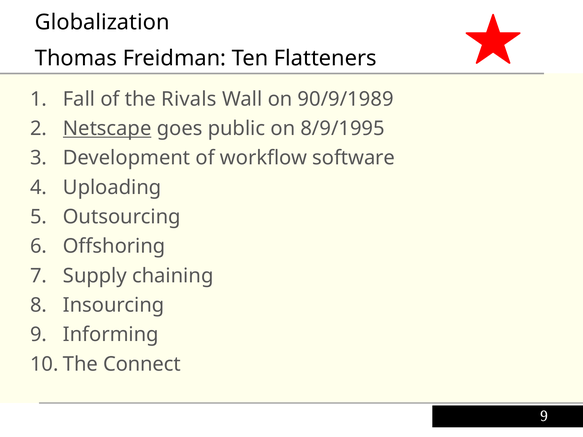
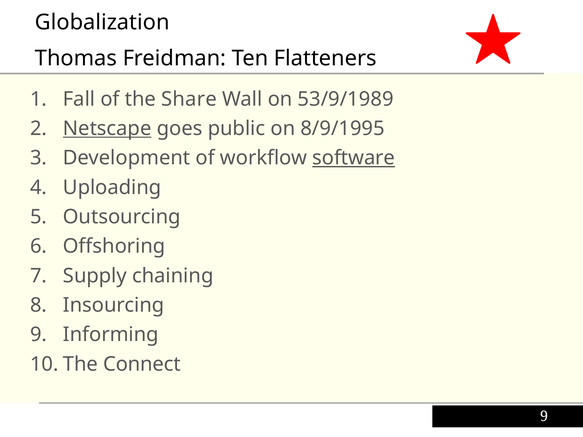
Rivals: Rivals -> Share
90/9/1989: 90/9/1989 -> 53/9/1989
software underline: none -> present
